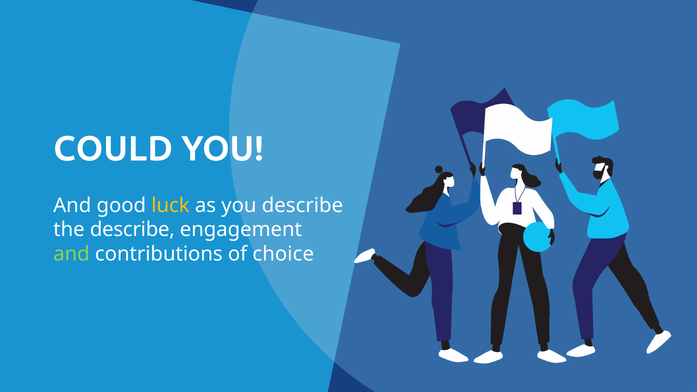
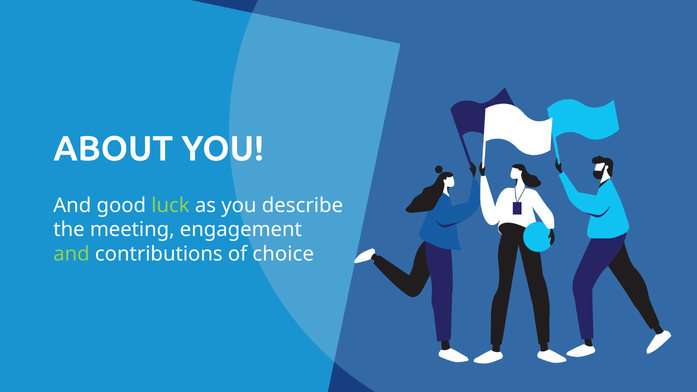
COULD: COULD -> ABOUT
luck colour: yellow -> light green
the describe: describe -> meeting
